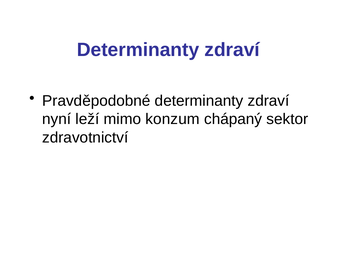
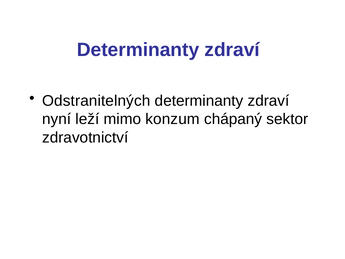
Pravděpodobné: Pravděpodobné -> Odstranitelných
